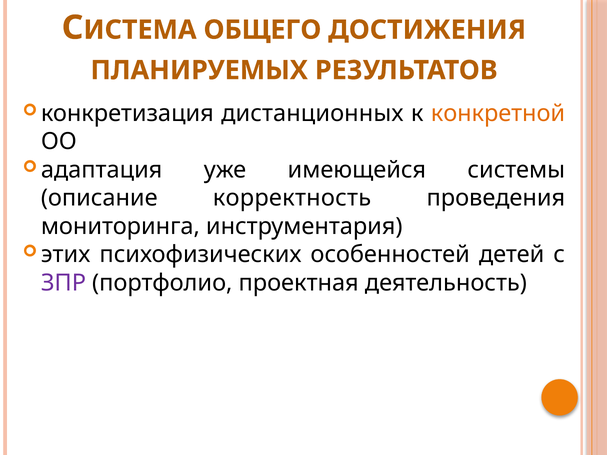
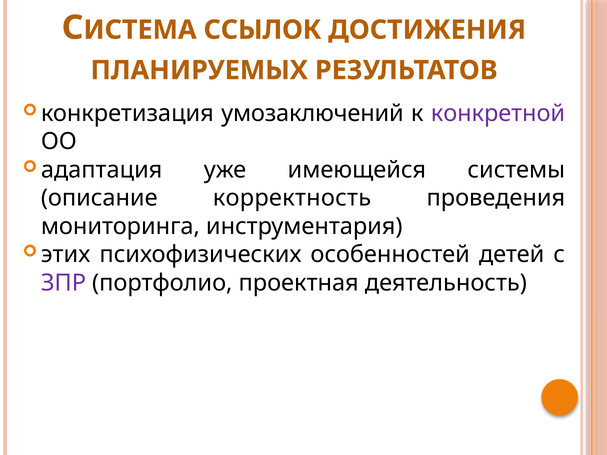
ОБЩЕГО: ОБЩЕГО -> ССЫЛОК
дистанционных: дистанционных -> умозаключений
конкретной colour: orange -> purple
